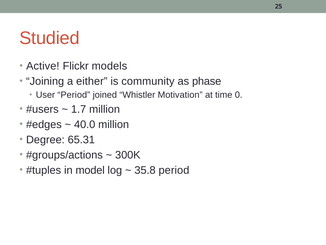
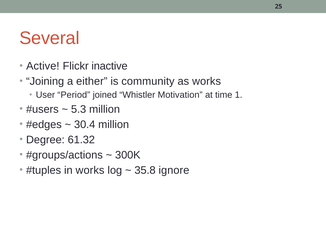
Studied: Studied -> Several
models: models -> inactive
as phase: phase -> works
0: 0 -> 1
1.7: 1.7 -> 5.3
40.0: 40.0 -> 30.4
65.31: 65.31 -> 61.32
in model: model -> works
35.8 period: period -> ignore
